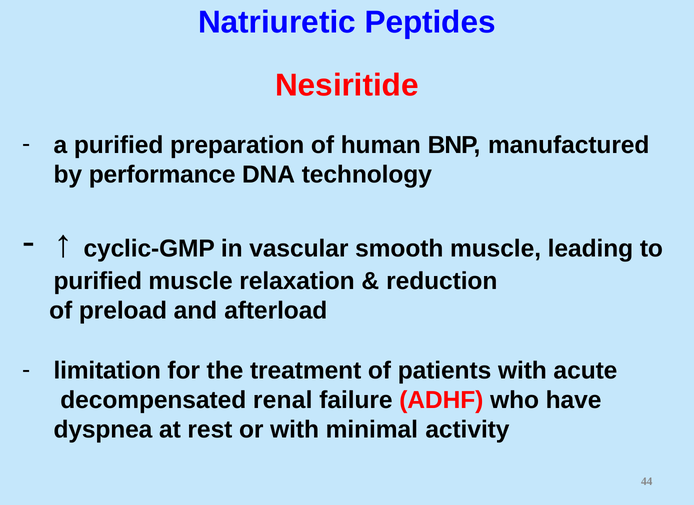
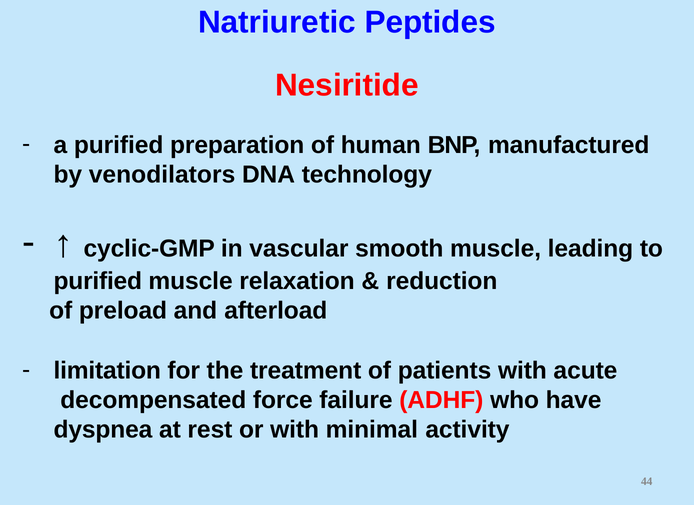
performance: performance -> venodilators
renal: renal -> force
